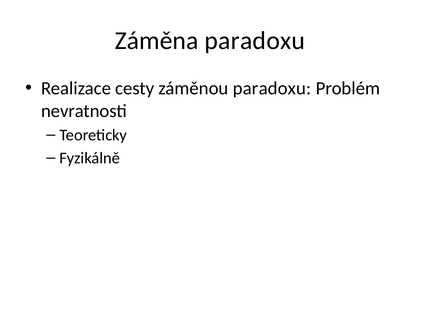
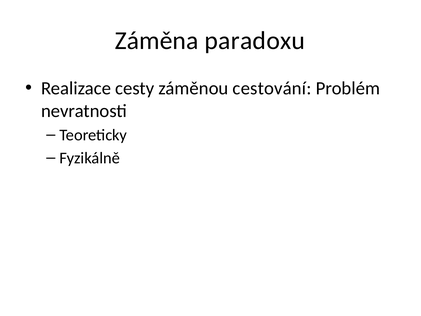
záměnou paradoxu: paradoxu -> cestování
